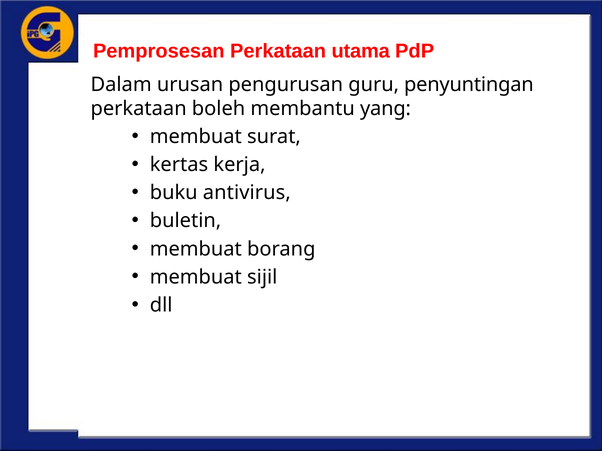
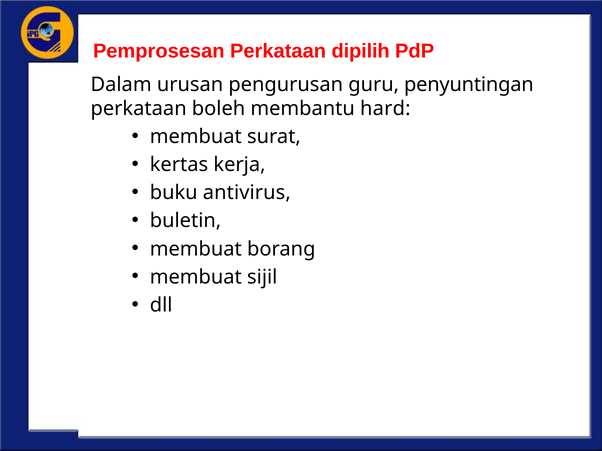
utama: utama -> dipilih
yang: yang -> hard
